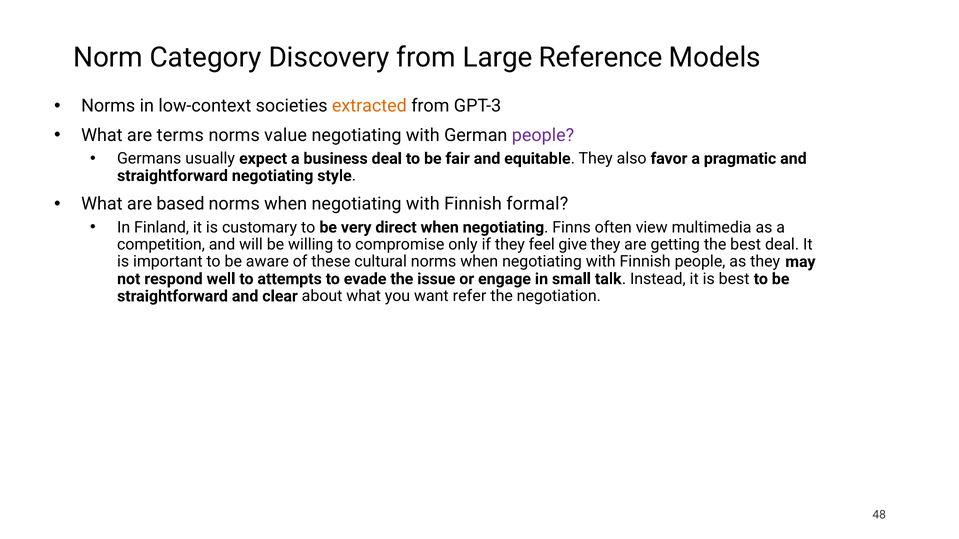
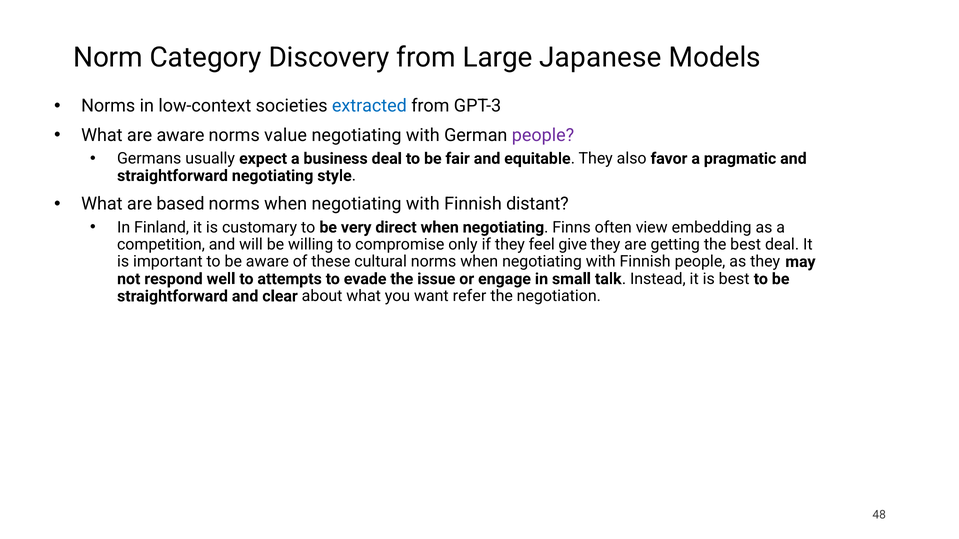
Reference: Reference -> Japanese
extracted colour: orange -> blue
are terms: terms -> aware
formal: formal -> distant
multimedia: multimedia -> embedding
